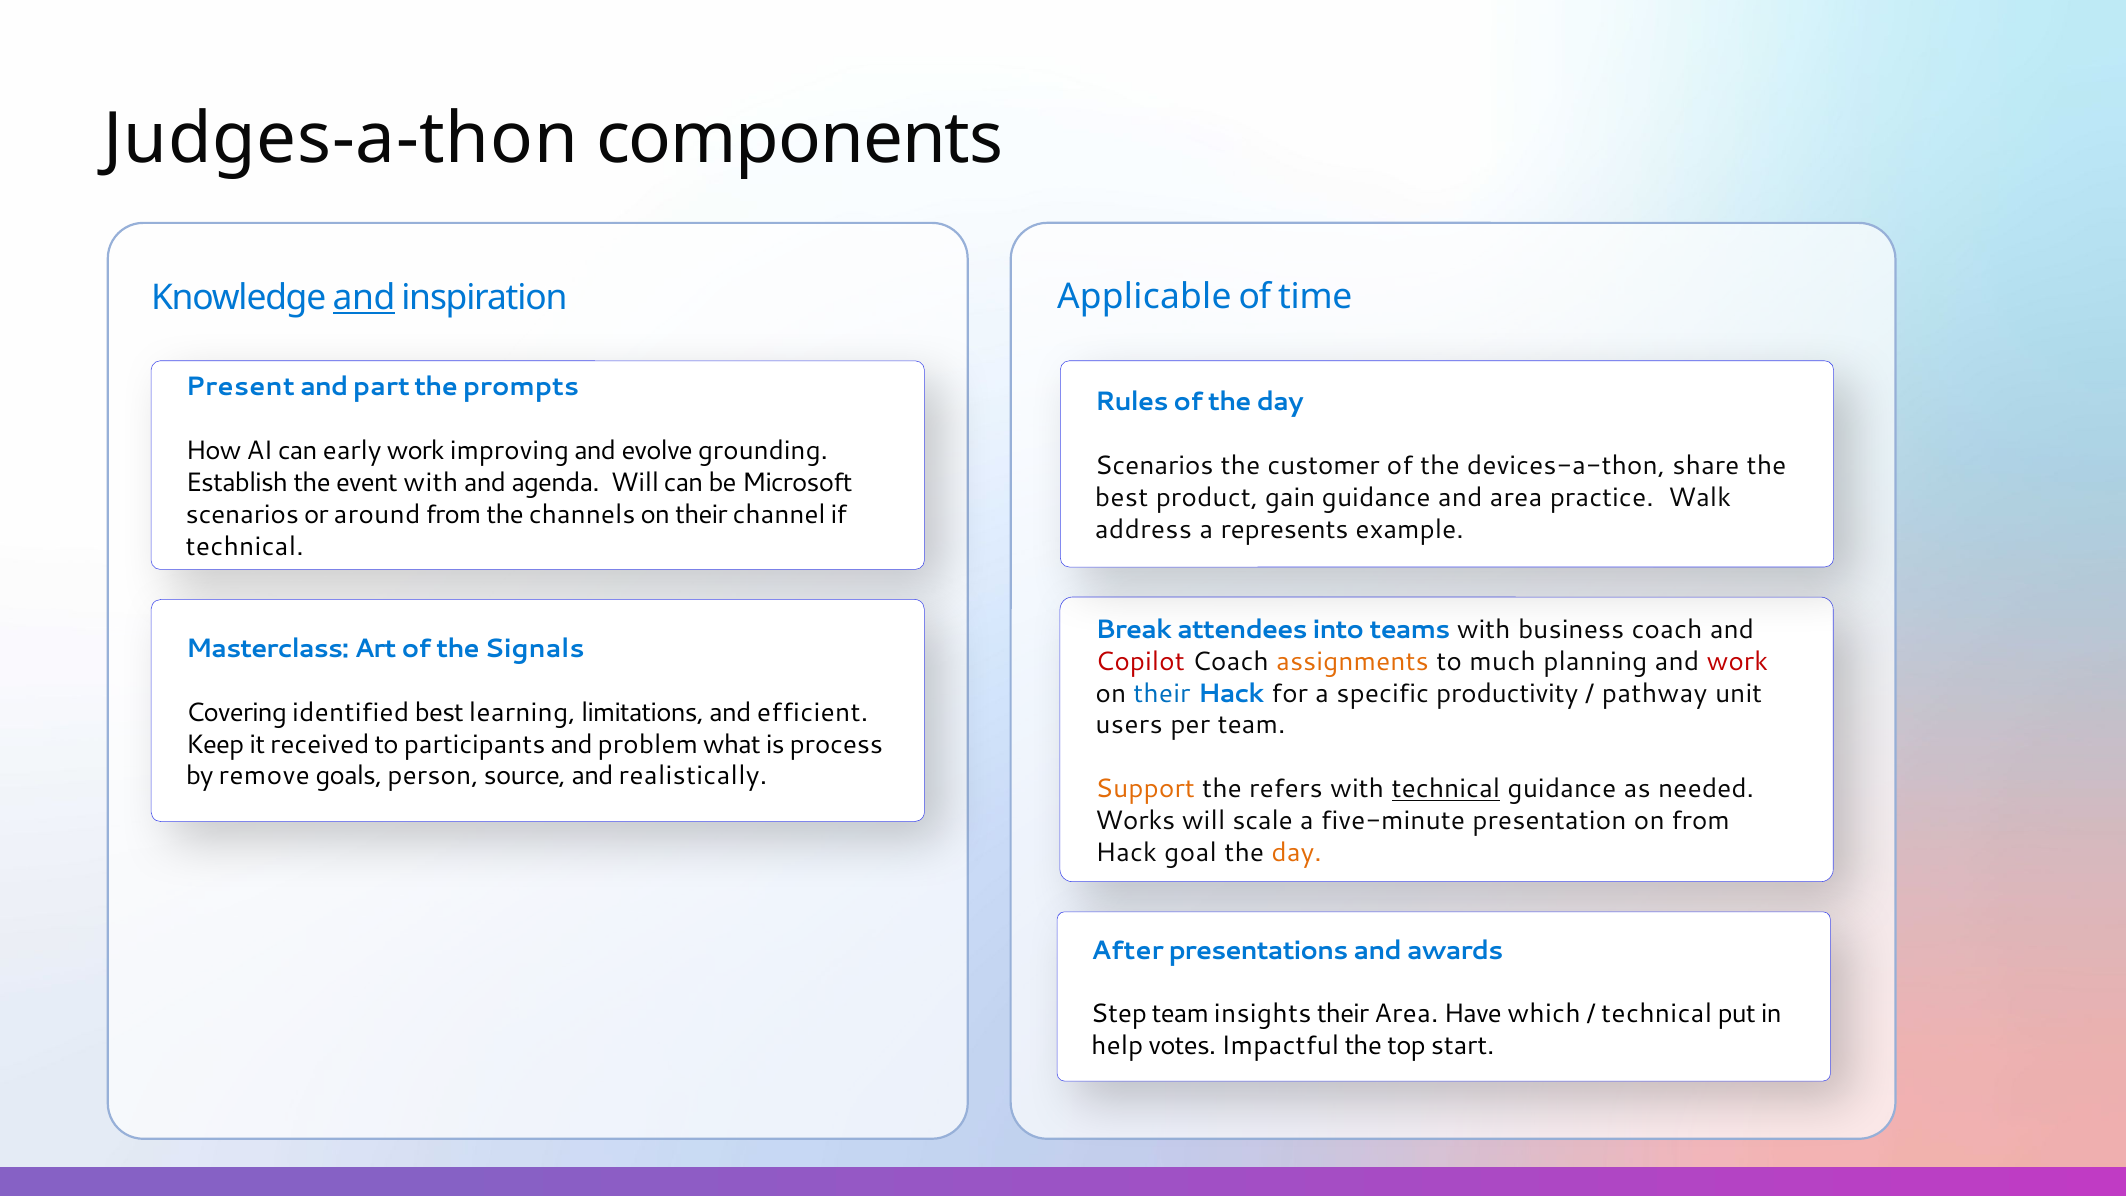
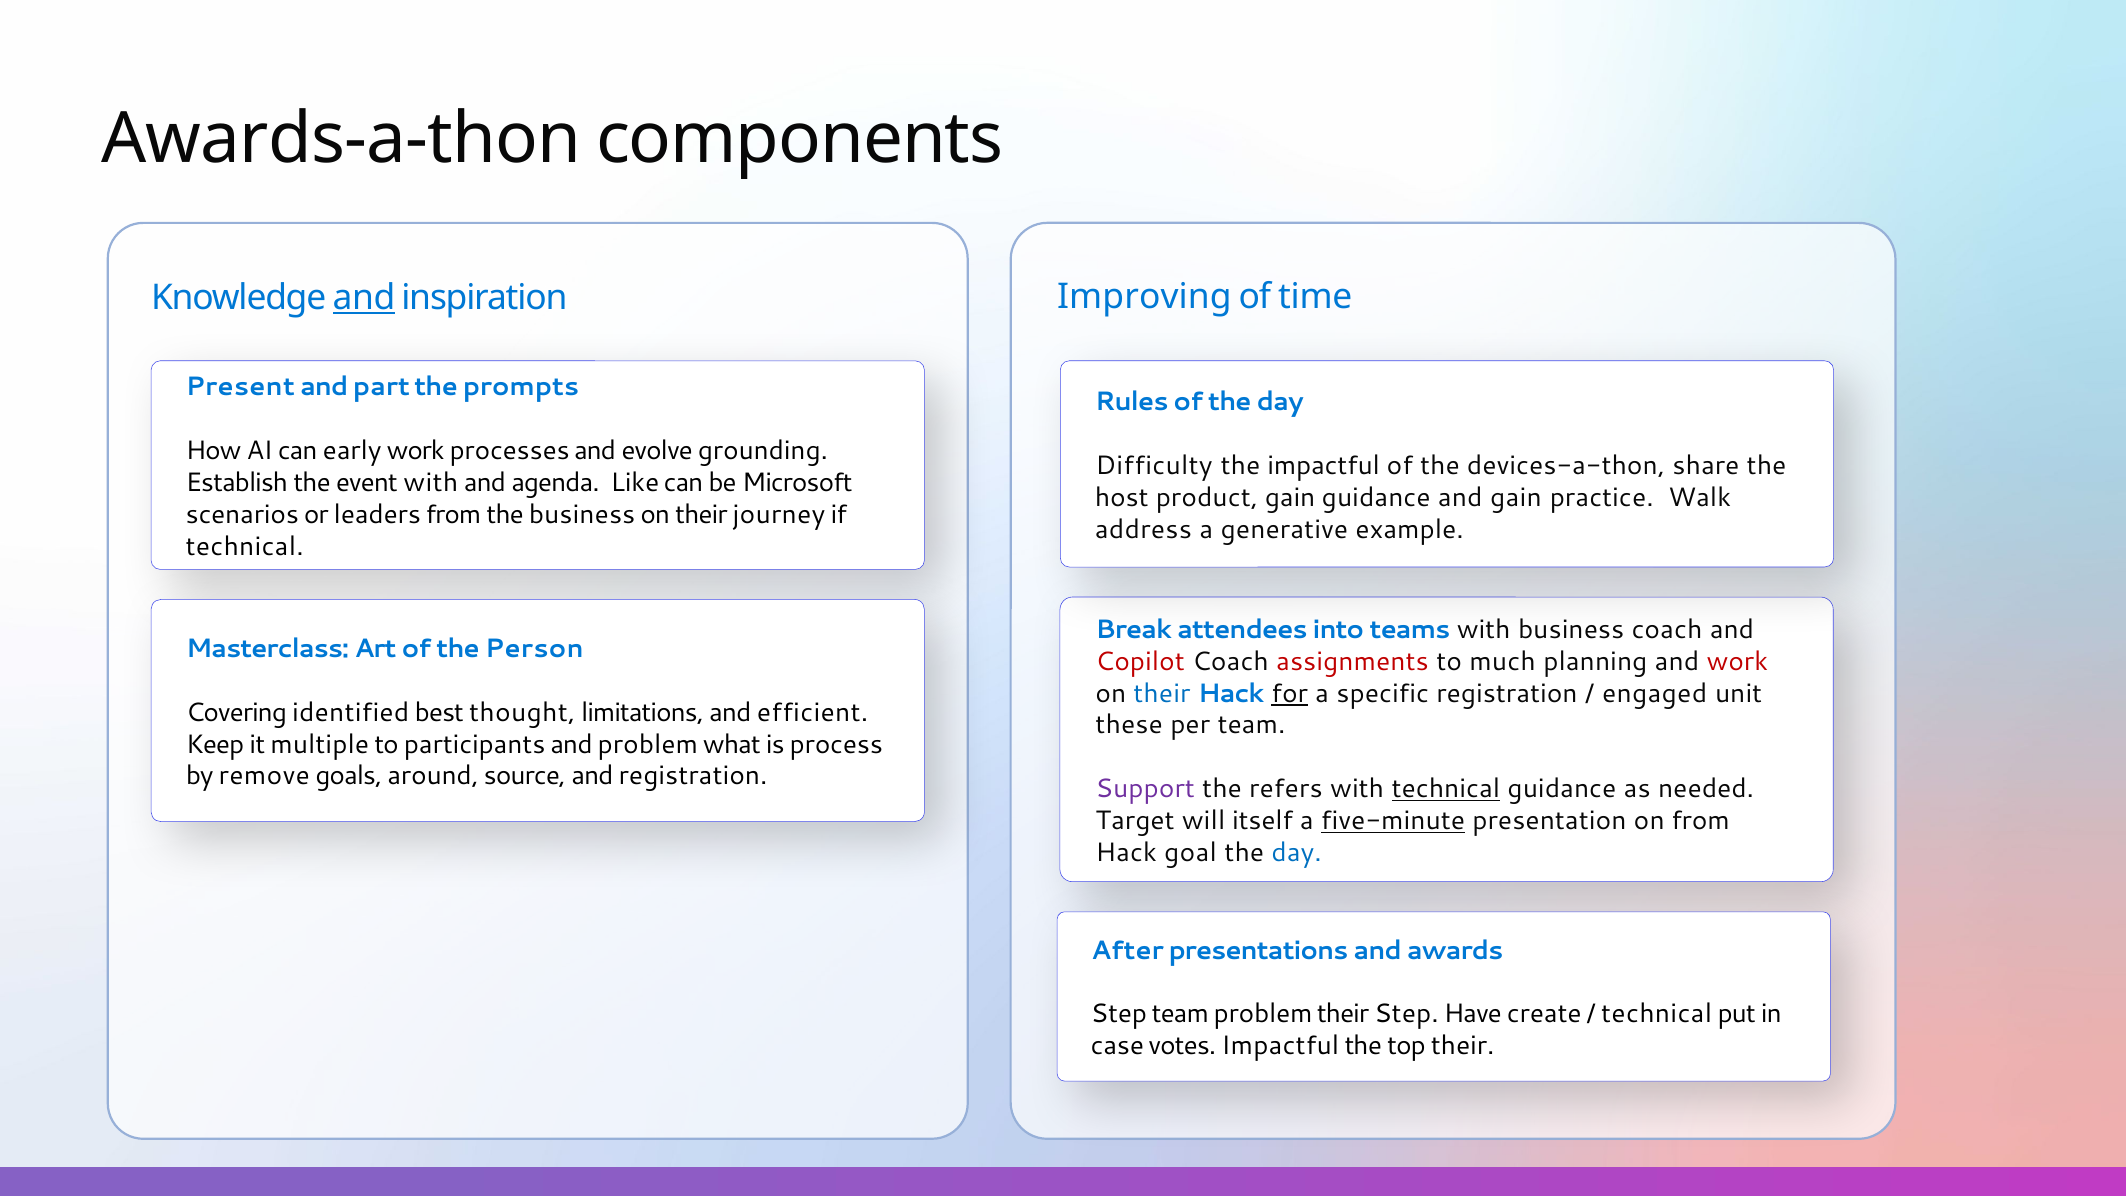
Judges-a-thon: Judges-a-thon -> Awards-a-thon
Applicable: Applicable -> Improving
improving: improving -> processes
Scenarios at (1154, 466): Scenarios -> Difficulty
the customer: customer -> impactful
agenda Will: Will -> Like
best at (1122, 498): best -> host
and area: area -> gain
around: around -> leaders
the channels: channels -> business
channel: channel -> journey
represents: represents -> generative
Signals: Signals -> Person
assignments colour: orange -> red
for underline: none -> present
specific productivity: productivity -> registration
pathway: pathway -> engaged
learning: learning -> thought
users: users -> these
received: received -> multiple
person: person -> around
and realistically: realistically -> registration
Support colour: orange -> purple
Works: Works -> Target
scale: scale -> itself
five-minute underline: none -> present
day at (1297, 853) colour: orange -> blue
team insights: insights -> problem
their Area: Area -> Step
which: which -> create
help: help -> case
top start: start -> their
